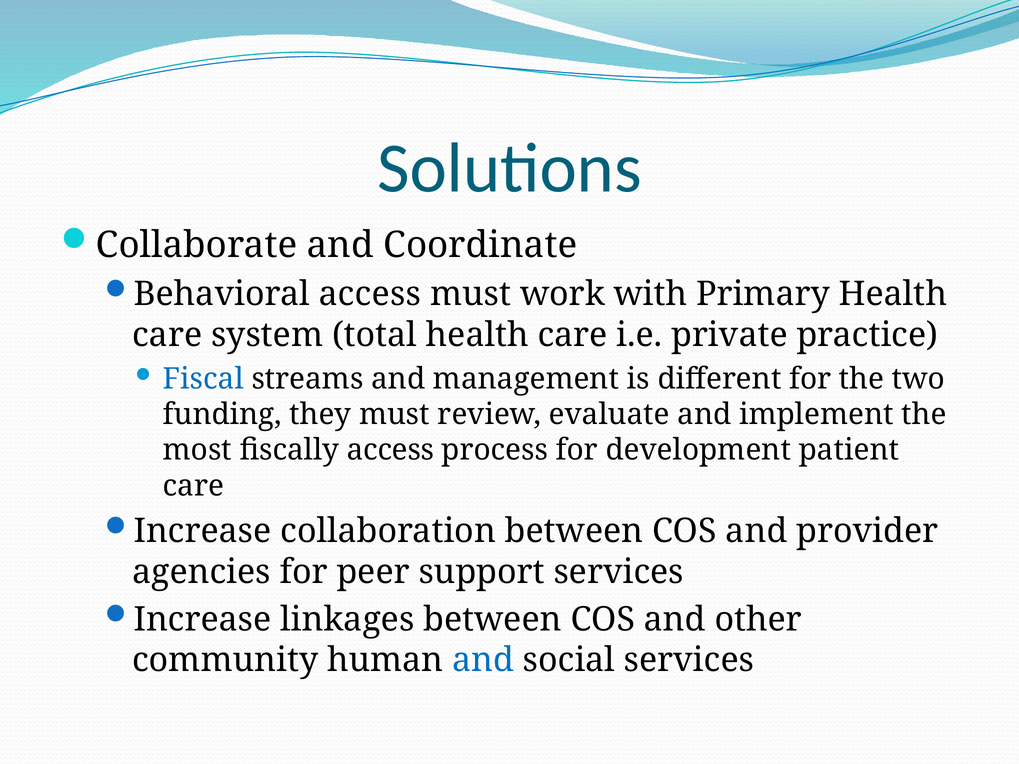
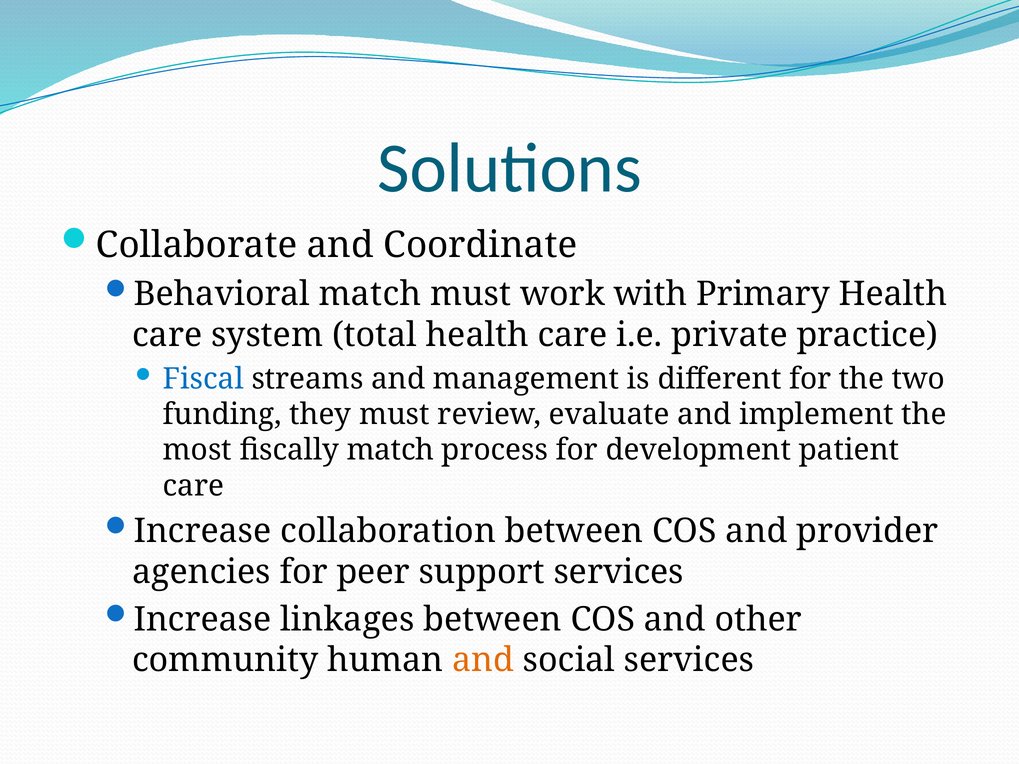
Behavioral access: access -> match
fiscally access: access -> match
and at (483, 660) colour: blue -> orange
